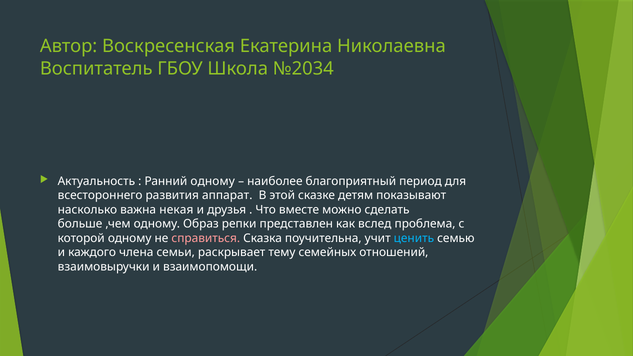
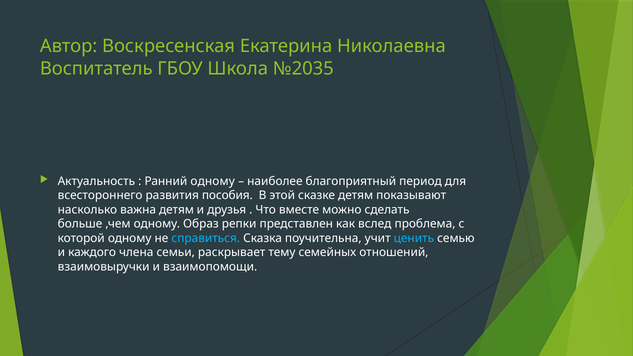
№2034: №2034 -> №2035
аппарат: аппарат -> пособия
важна некая: некая -> детям
справиться colour: pink -> light blue
